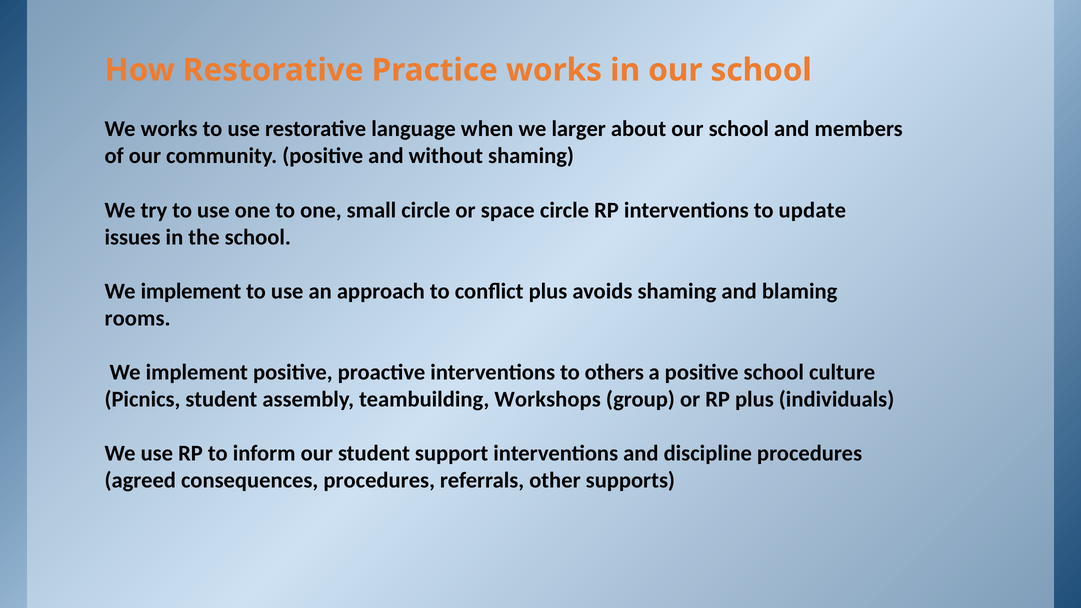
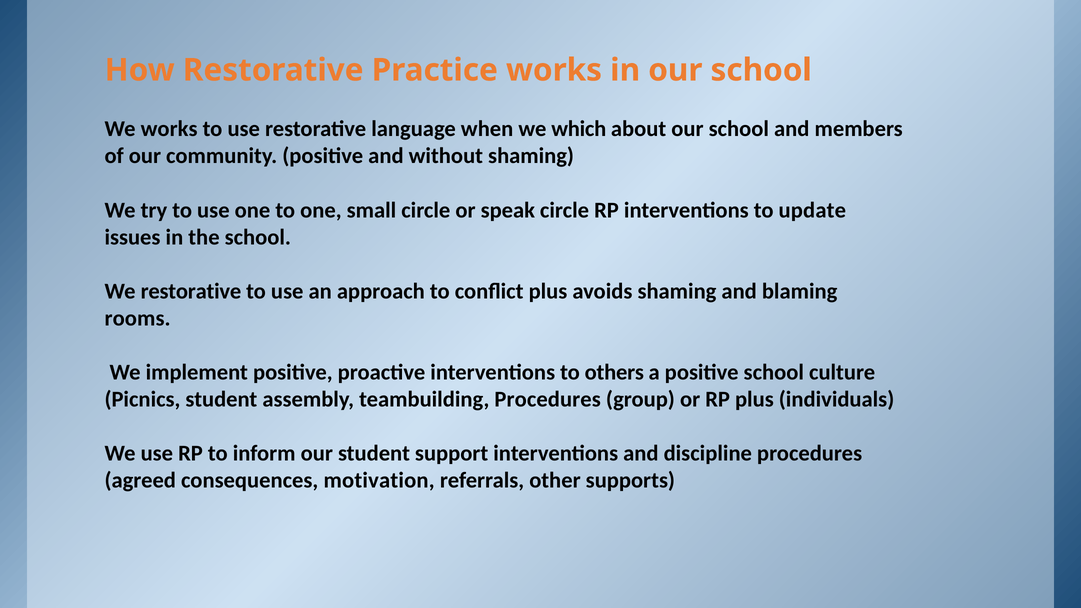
larger: larger -> which
space: space -> speak
implement at (191, 291): implement -> restorative
teambuilding Workshops: Workshops -> Procedures
consequences procedures: procedures -> motivation
